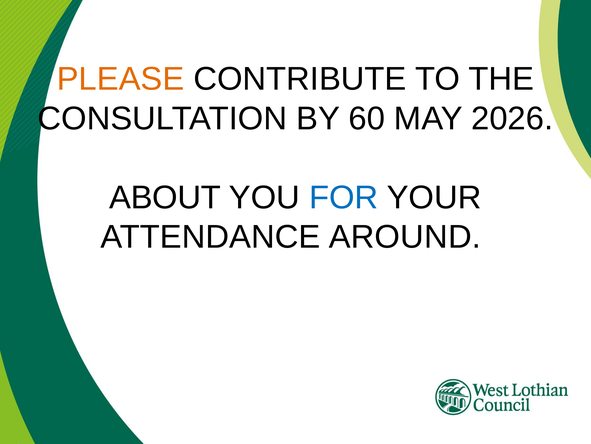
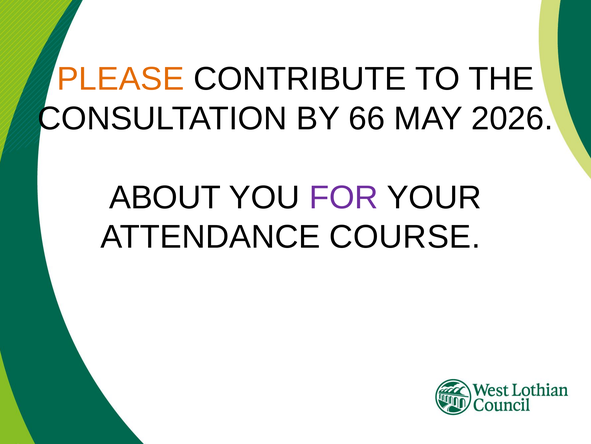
60: 60 -> 66
FOR colour: blue -> purple
AROUND: AROUND -> COURSE
